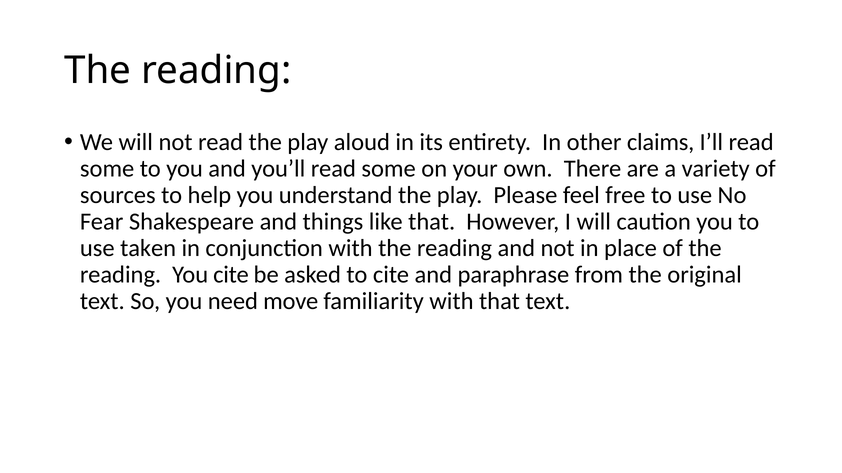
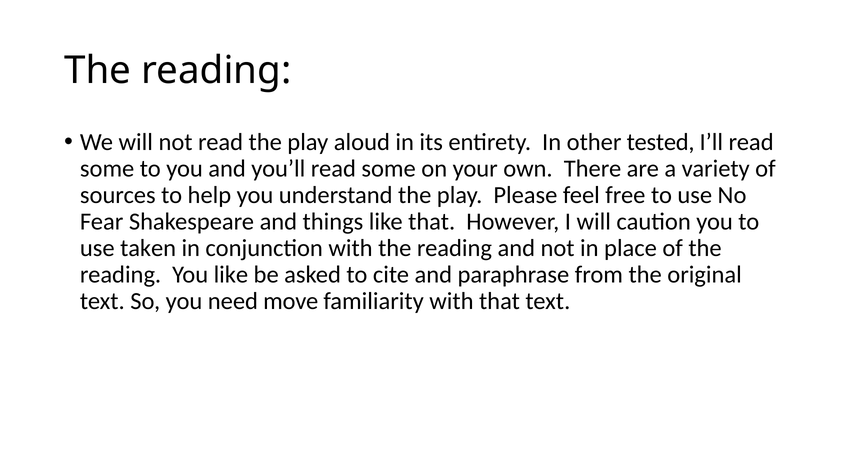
claims: claims -> tested
You cite: cite -> like
